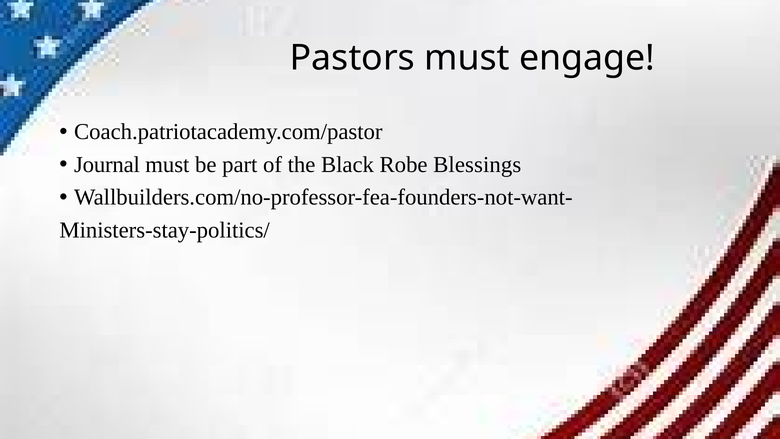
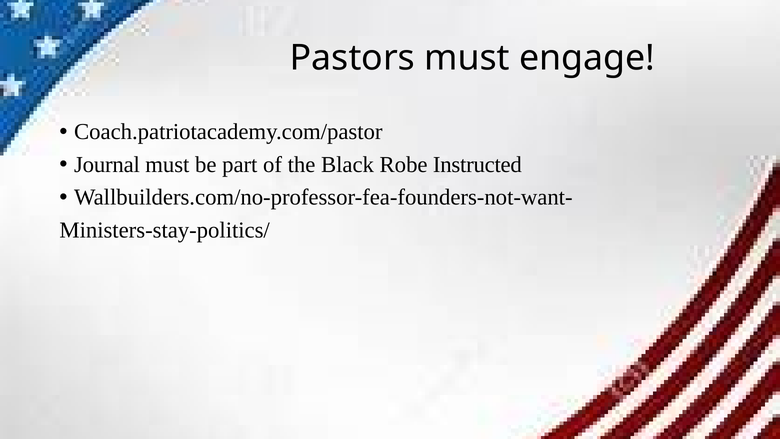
Blessings: Blessings -> Instructed
